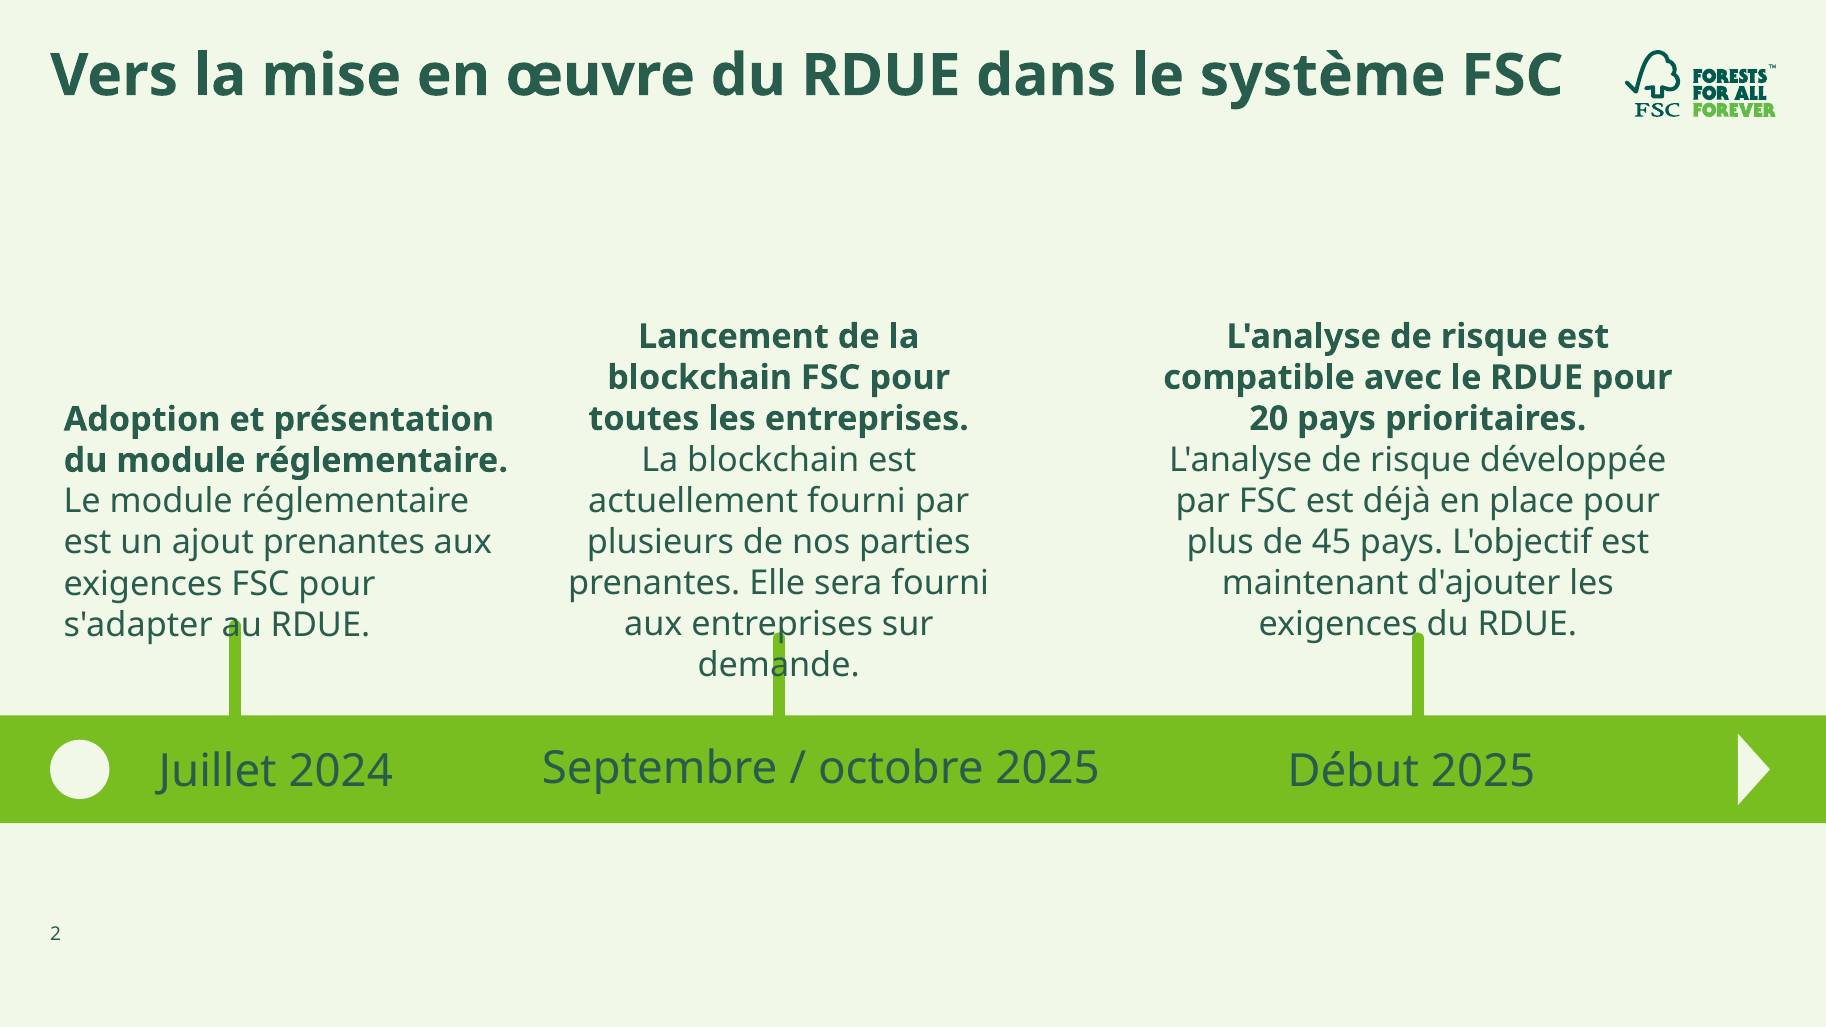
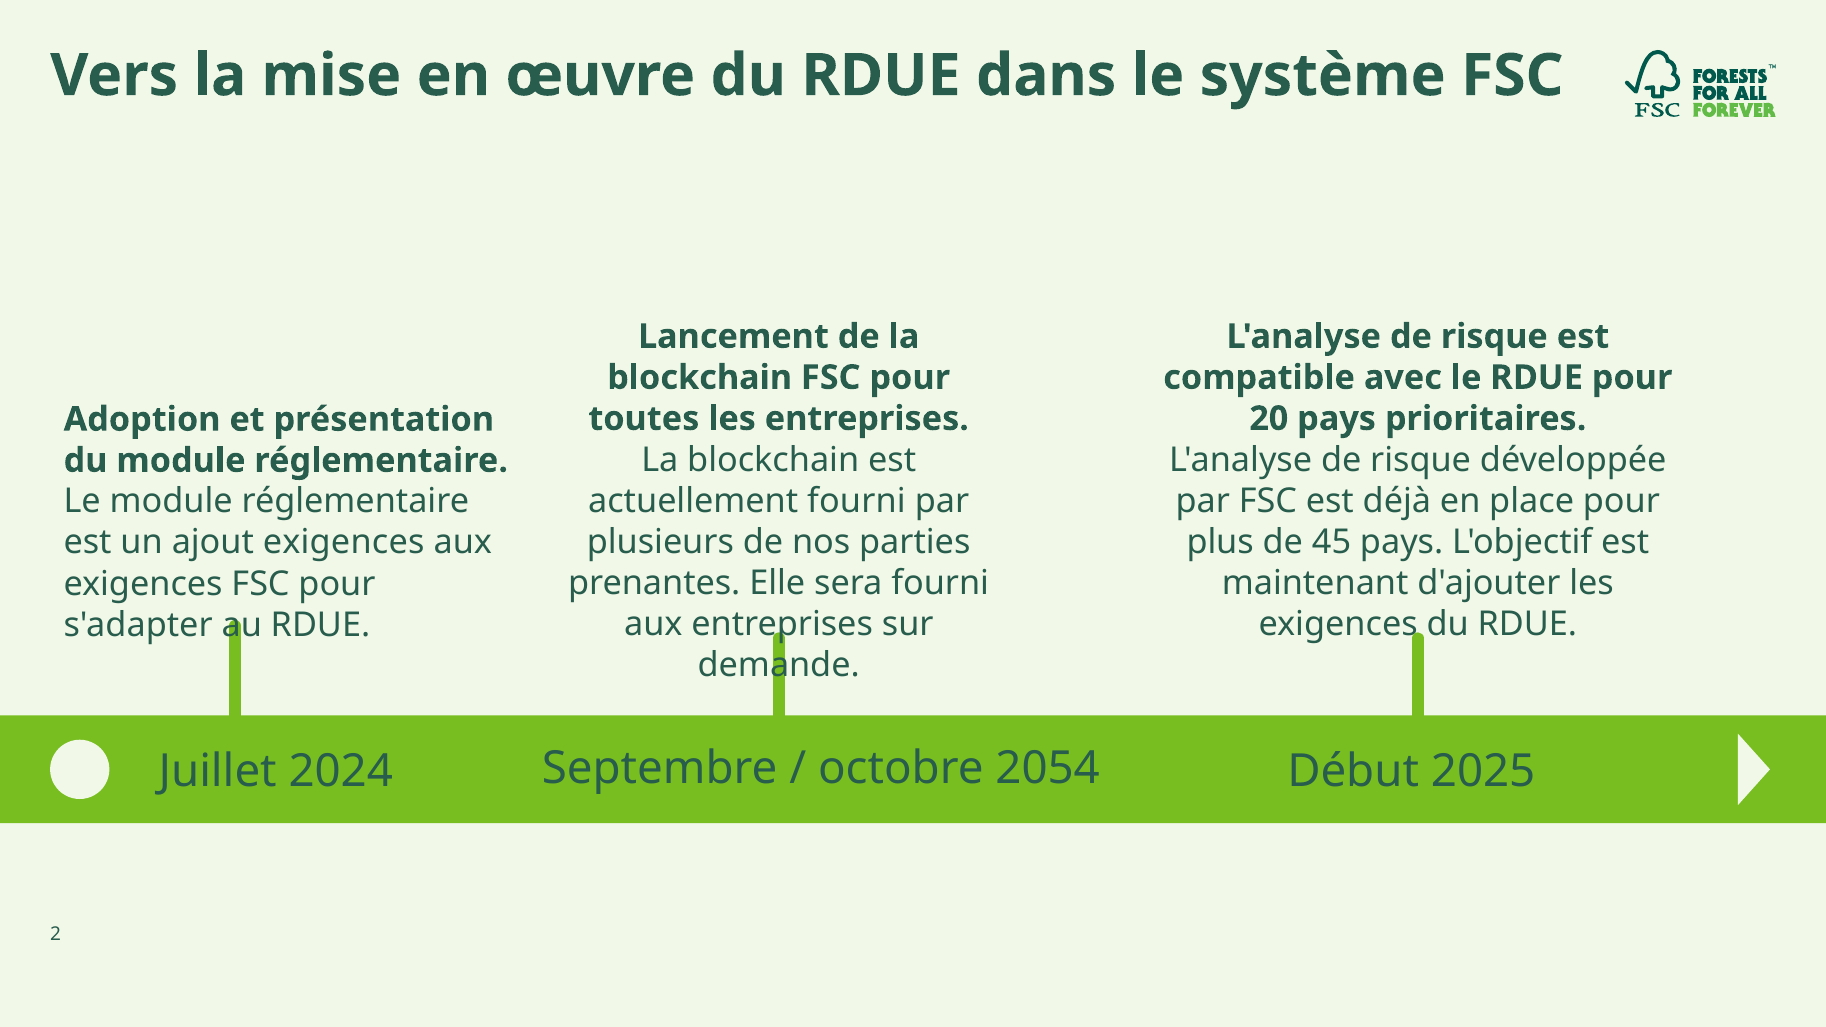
ajout prenantes: prenantes -> exigences
octobre 2025: 2025 -> 2054
